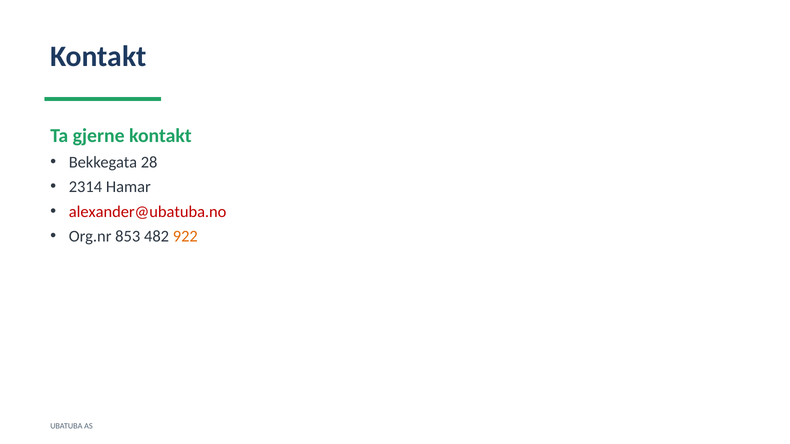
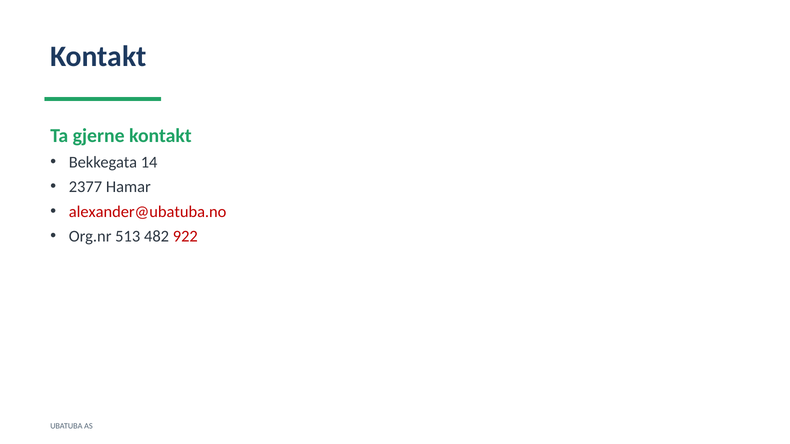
28: 28 -> 14
2314: 2314 -> 2377
853: 853 -> 513
922 colour: orange -> red
